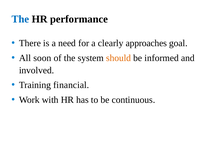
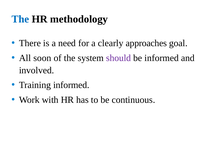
performance: performance -> methodology
should colour: orange -> purple
Training financial: financial -> informed
